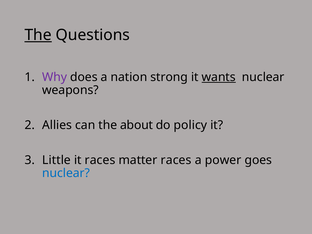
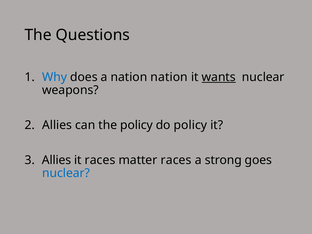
The at (38, 35) underline: present -> none
Why colour: purple -> blue
nation strong: strong -> nation
the about: about -> policy
Little at (56, 160): Little -> Allies
power: power -> strong
